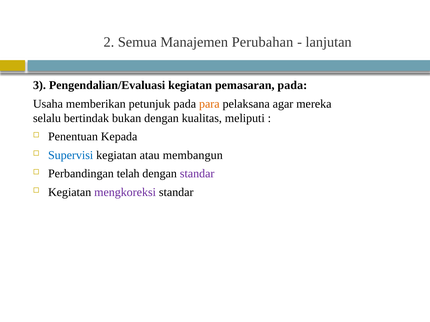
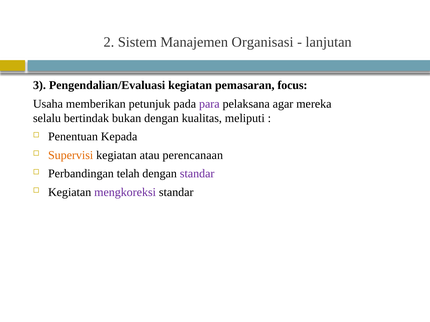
Semua: Semua -> Sistem
Perubahan: Perubahan -> Organisasi
pemasaran pada: pada -> focus
para colour: orange -> purple
Supervisi colour: blue -> orange
membangun: membangun -> perencanaan
